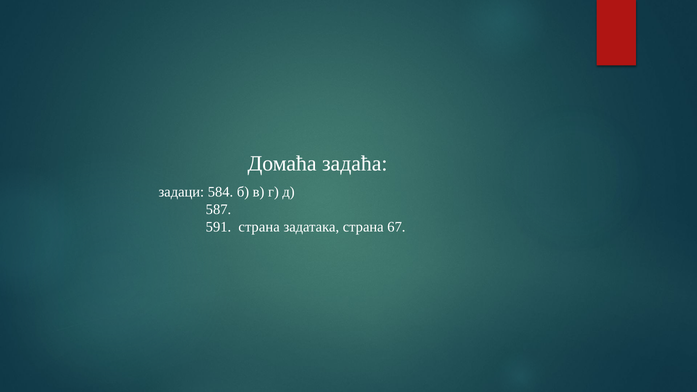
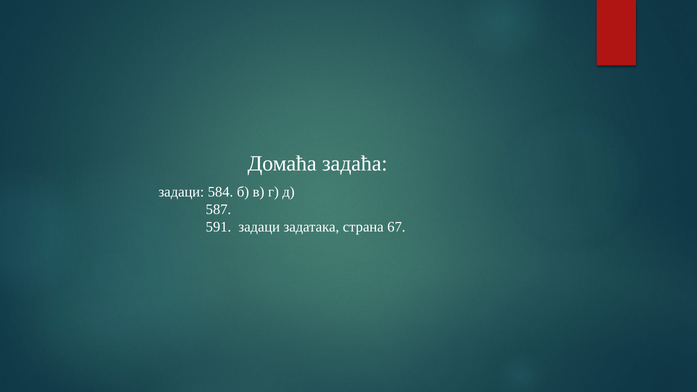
591 страна: страна -> задаци
